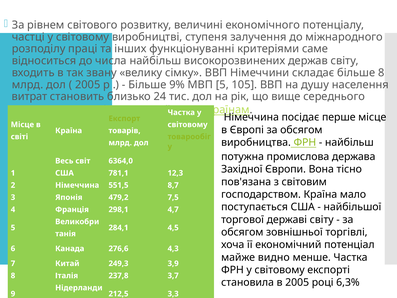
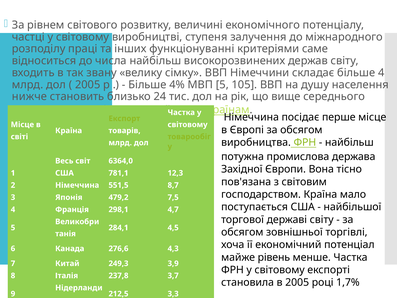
більше 8: 8 -> 4
9%: 9% -> 4%
витрат: витрат -> нижче
видно: видно -> рівень
6,3%: 6,3% -> 1,7%
